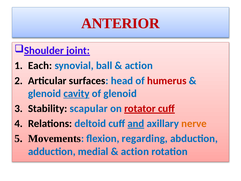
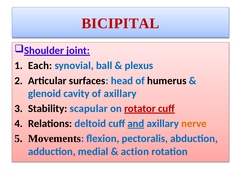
ANTERIOR: ANTERIOR -> BICIPITAL
action at (139, 66): action -> plexus
humerus colour: red -> black
cavity underline: present -> none
of glenoid: glenoid -> axillary
regarding: regarding -> pectoralis
